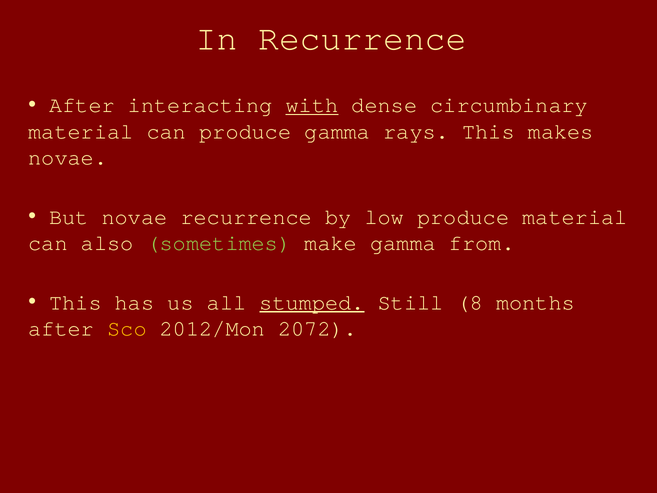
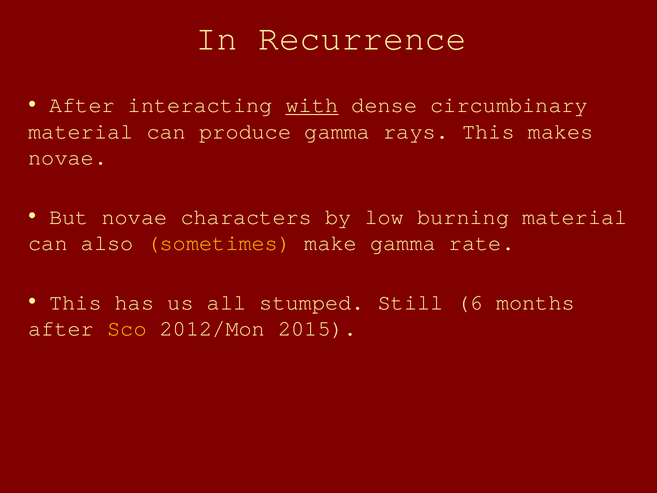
novae recurrence: recurrence -> characters
low produce: produce -> burning
sometimes colour: light green -> yellow
from: from -> rate
stumped underline: present -> none
8: 8 -> 6
2072: 2072 -> 2015
